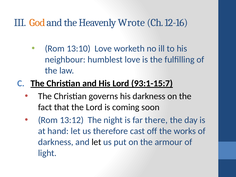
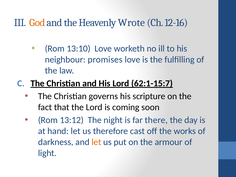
humblest: humblest -> promises
93:1-15:7: 93:1-15:7 -> 62:1-15:7
his darkness: darkness -> scripture
let at (96, 142) colour: black -> orange
